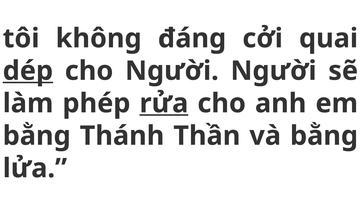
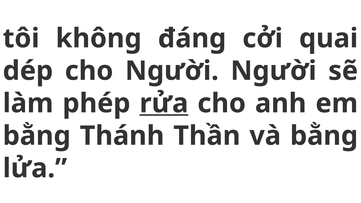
dép underline: present -> none
